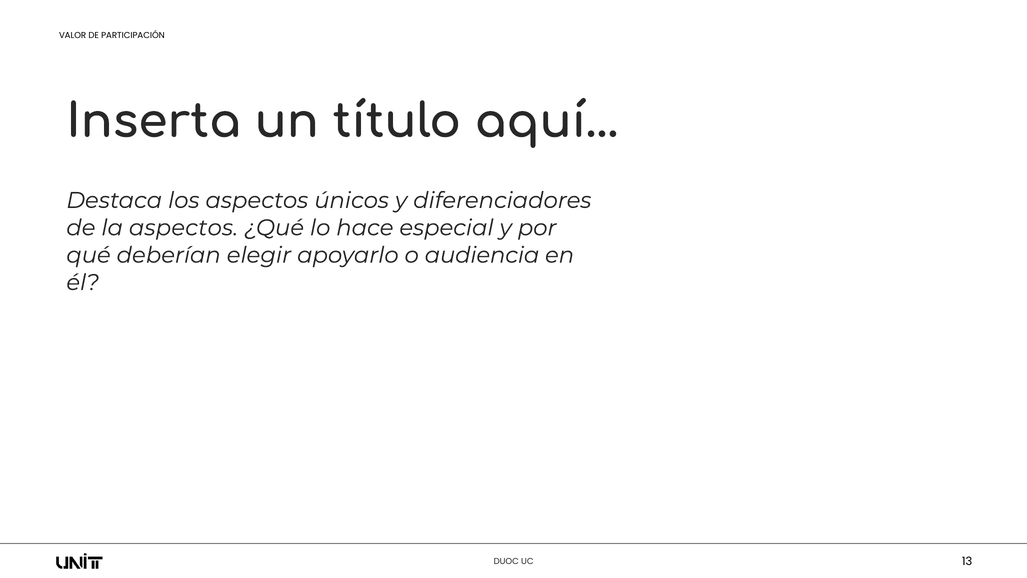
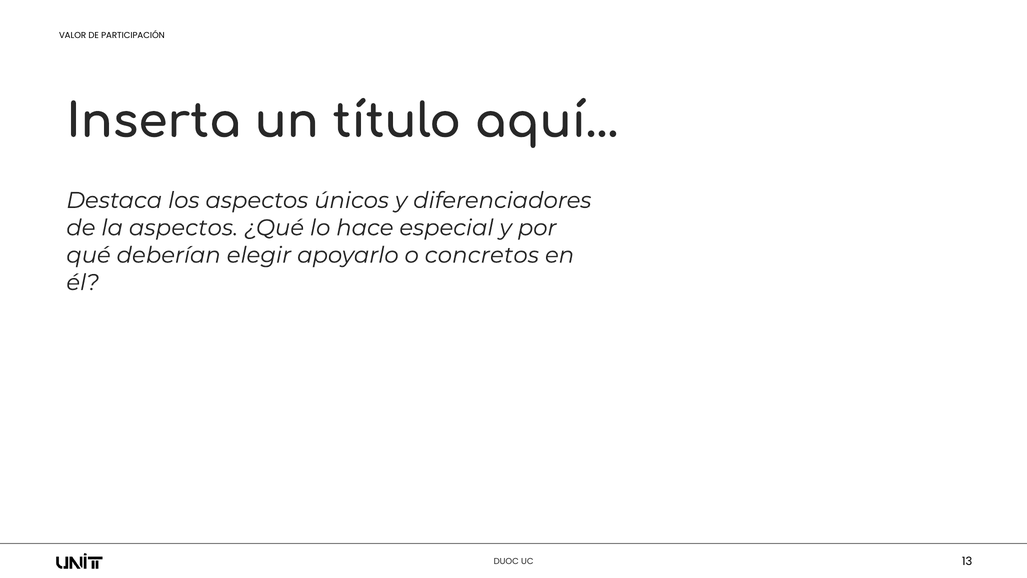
audiencia: audiencia -> concretos
